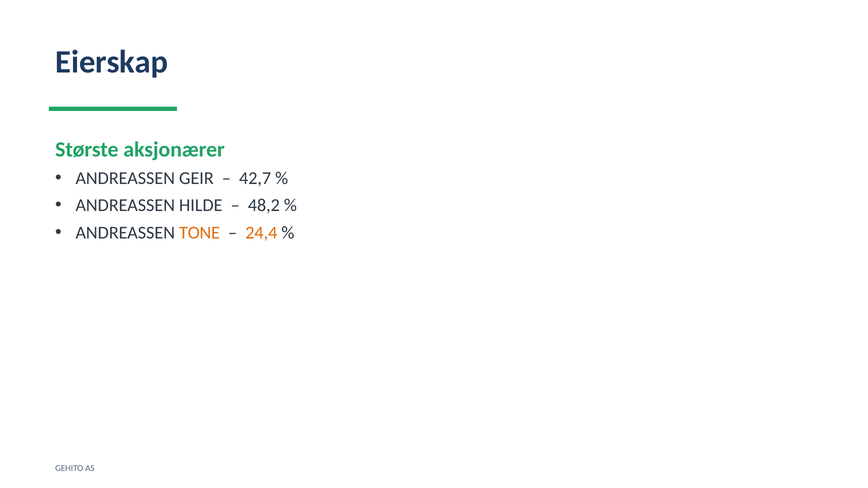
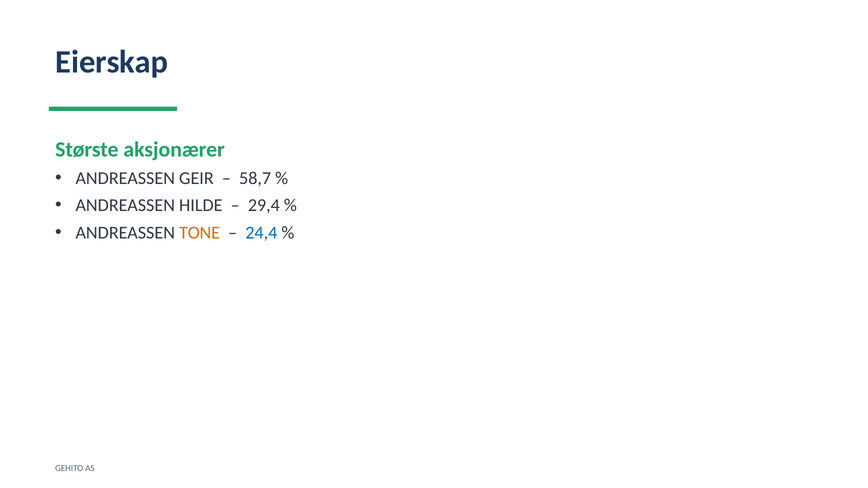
42,7: 42,7 -> 58,7
48,2: 48,2 -> 29,4
24,4 colour: orange -> blue
